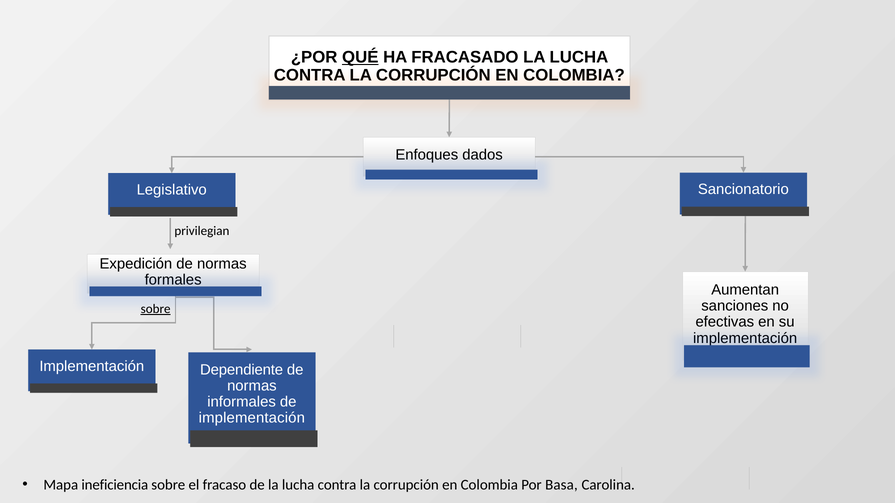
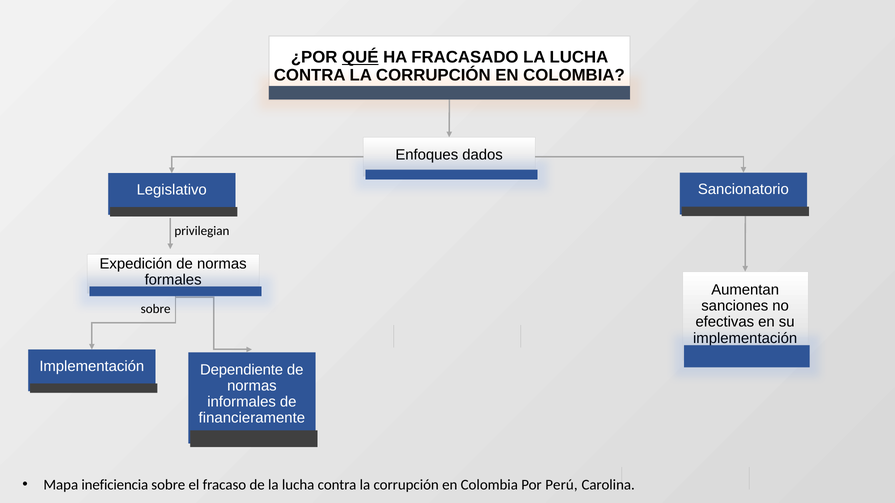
sobre at (156, 309) underline: present -> none
implementación at (252, 418): implementación -> financieramente
Basa: Basa -> Perú
